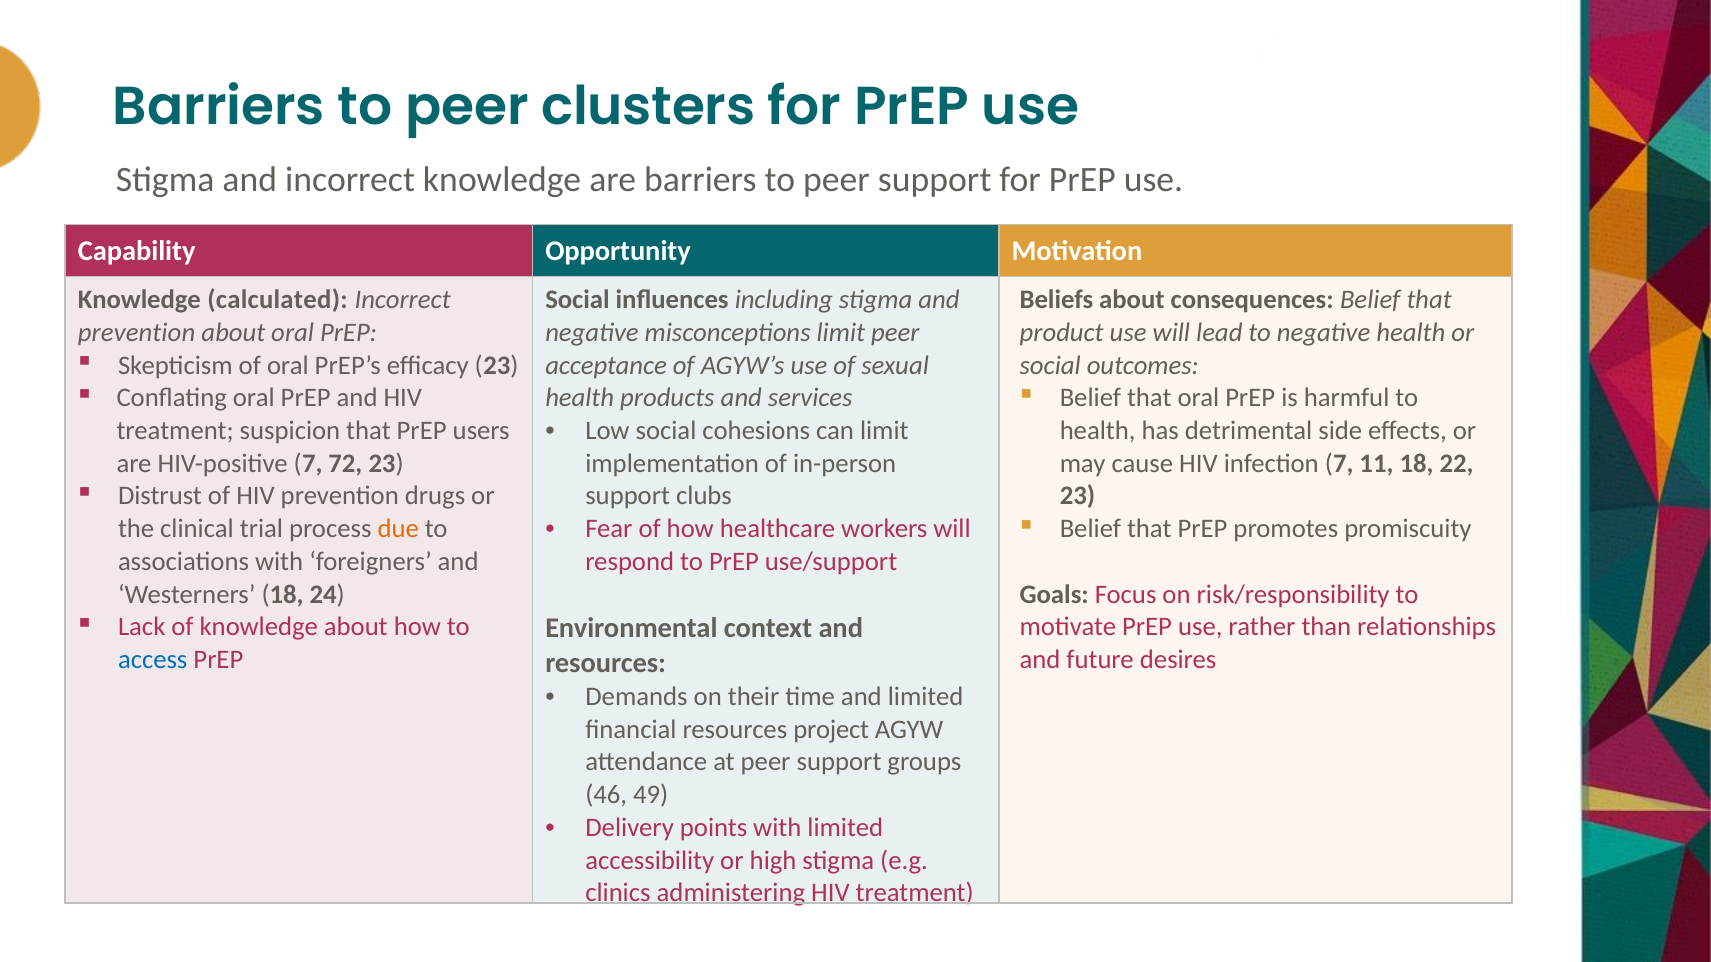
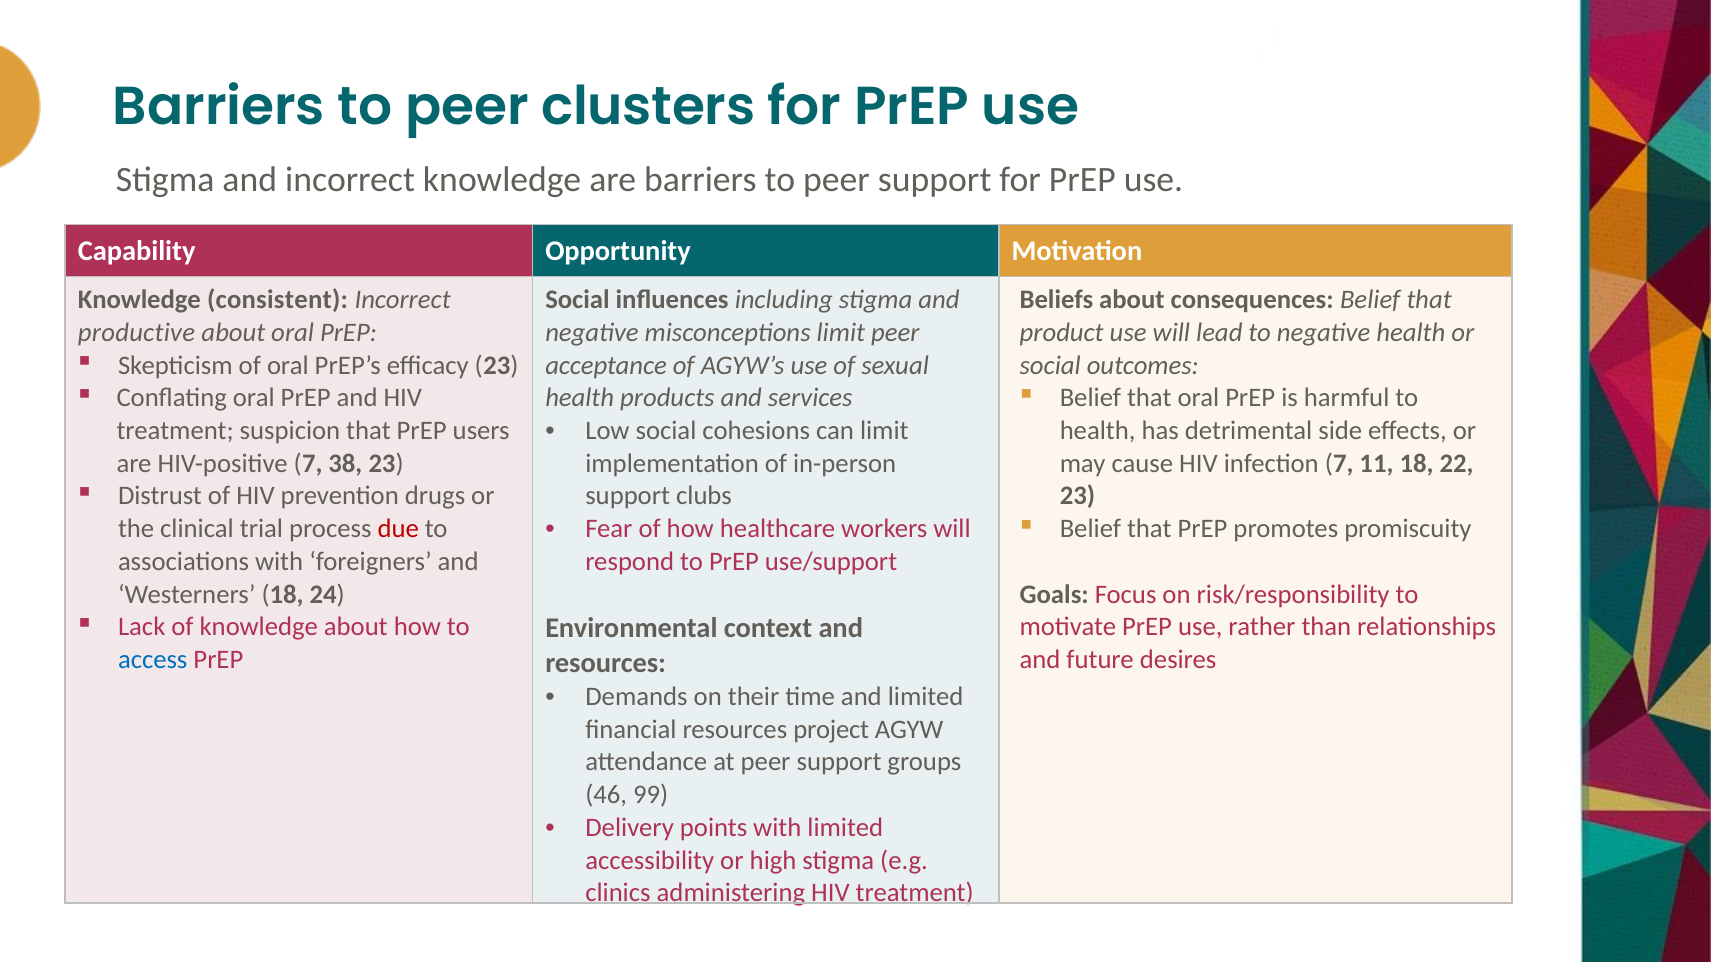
calculated: calculated -> consistent
prevention at (137, 333): prevention -> productive
72: 72 -> 38
due colour: orange -> red
49: 49 -> 99
